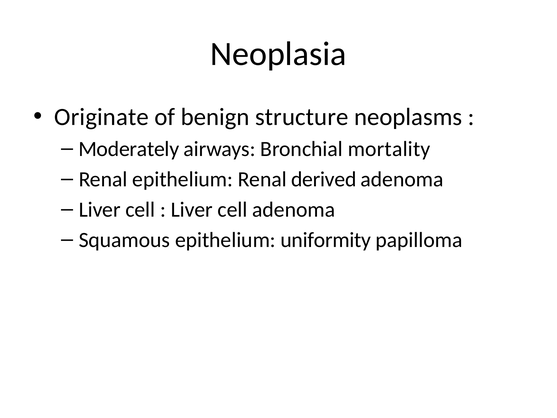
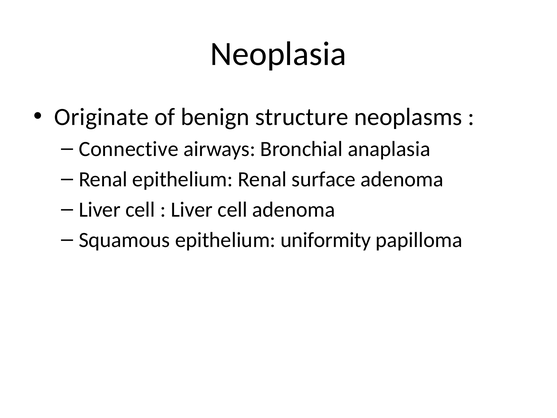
Moderately: Moderately -> Connective
mortality: mortality -> anaplasia
derived: derived -> surface
